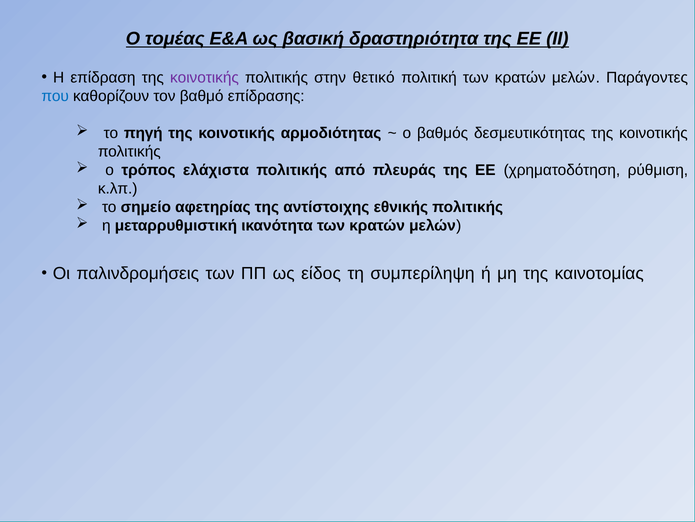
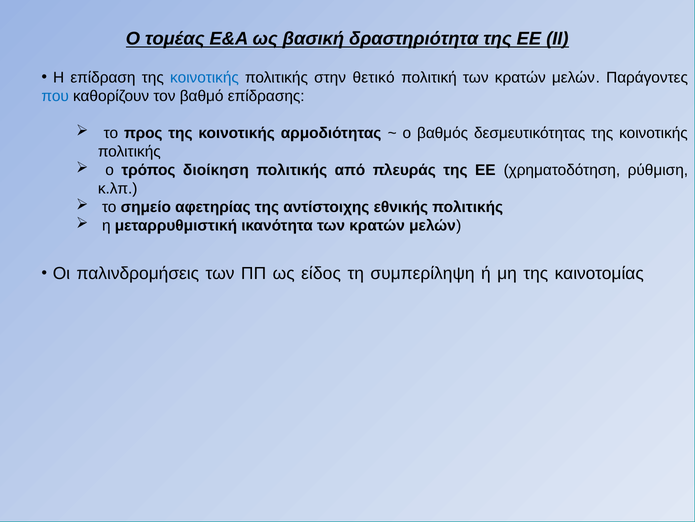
κοινοτικής at (204, 77) colour: purple -> blue
πηγή: πηγή -> προς
ελάχιστα: ελάχιστα -> διοίκηση
